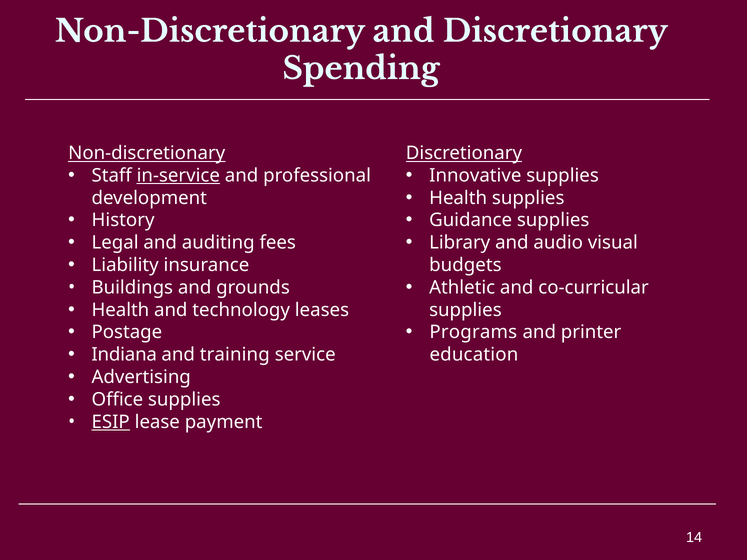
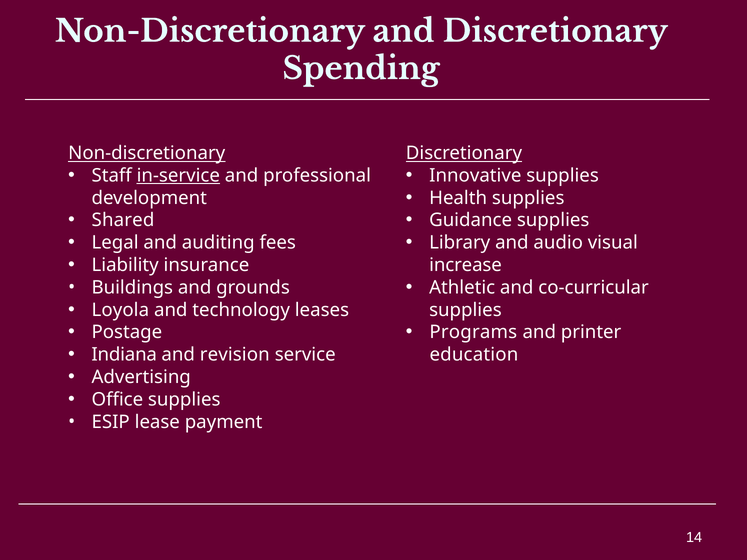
History: History -> Shared
budgets: budgets -> increase
Health at (120, 310): Health -> Loyola
training: training -> revision
ESIP underline: present -> none
